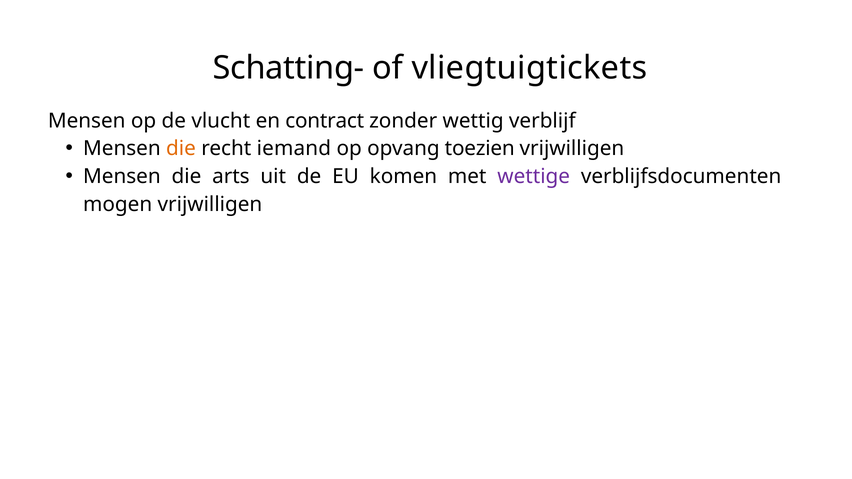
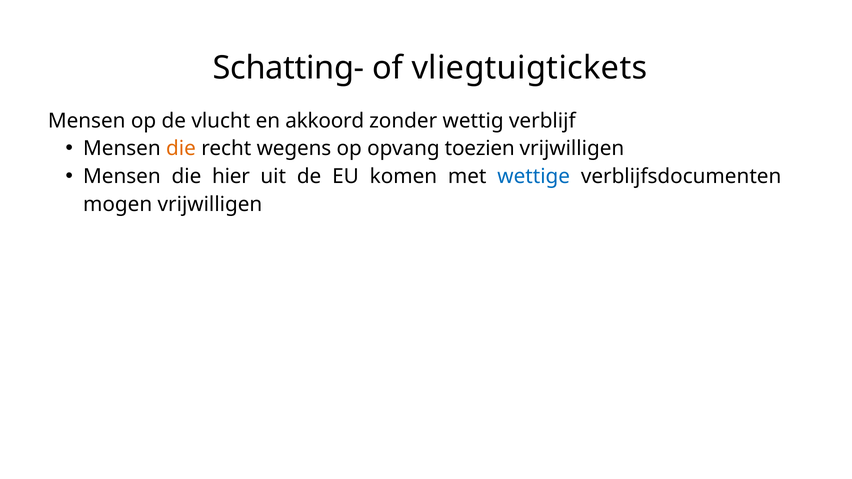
contract: contract -> akkoord
iemand: iemand -> wegens
arts: arts -> hier
wettige colour: purple -> blue
